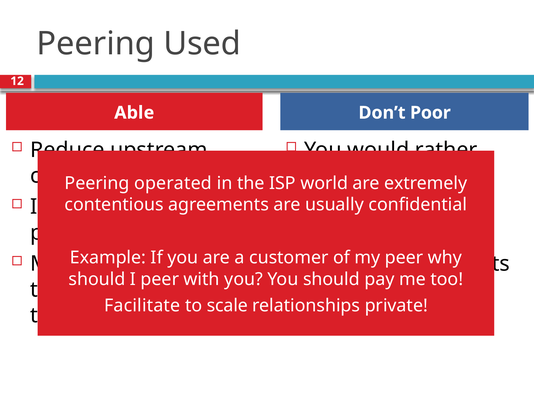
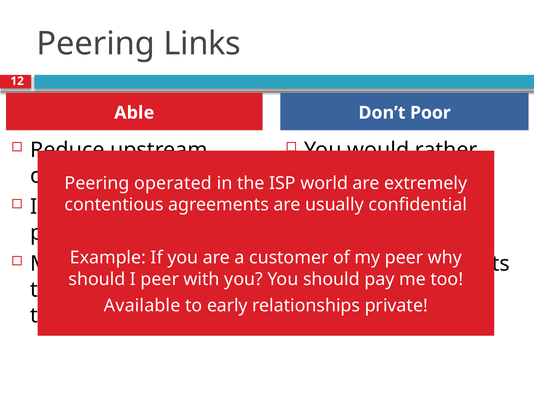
Used: Used -> Links
Facilitate: Facilitate -> Available
scale: scale -> early
